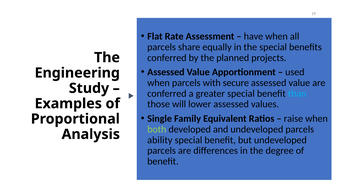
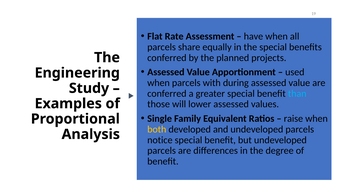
secure: secure -> during
both colour: light green -> yellow
ability: ability -> notice
